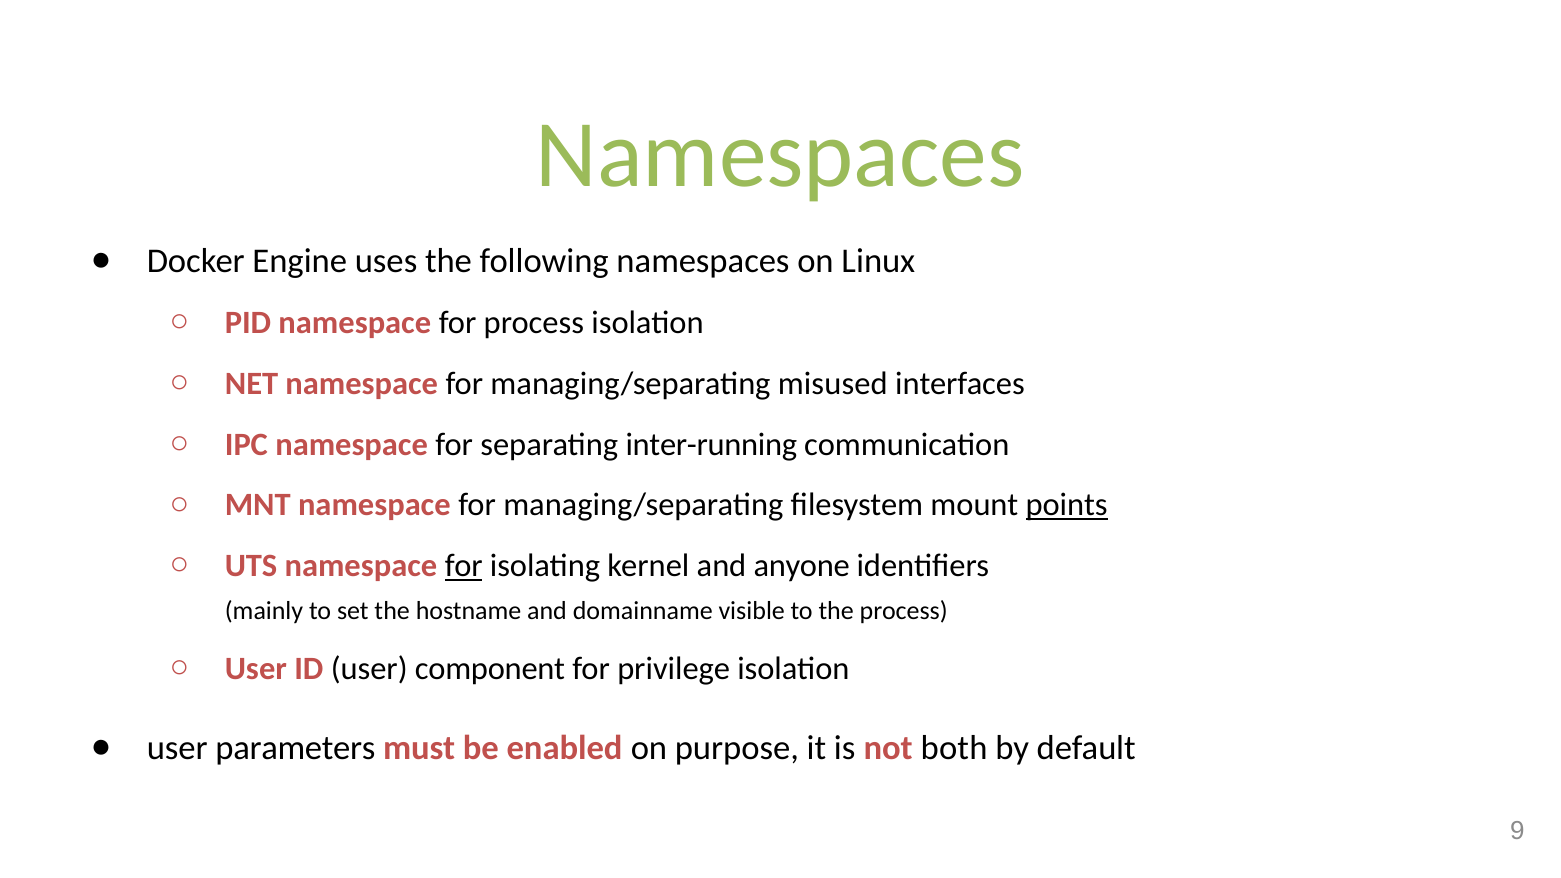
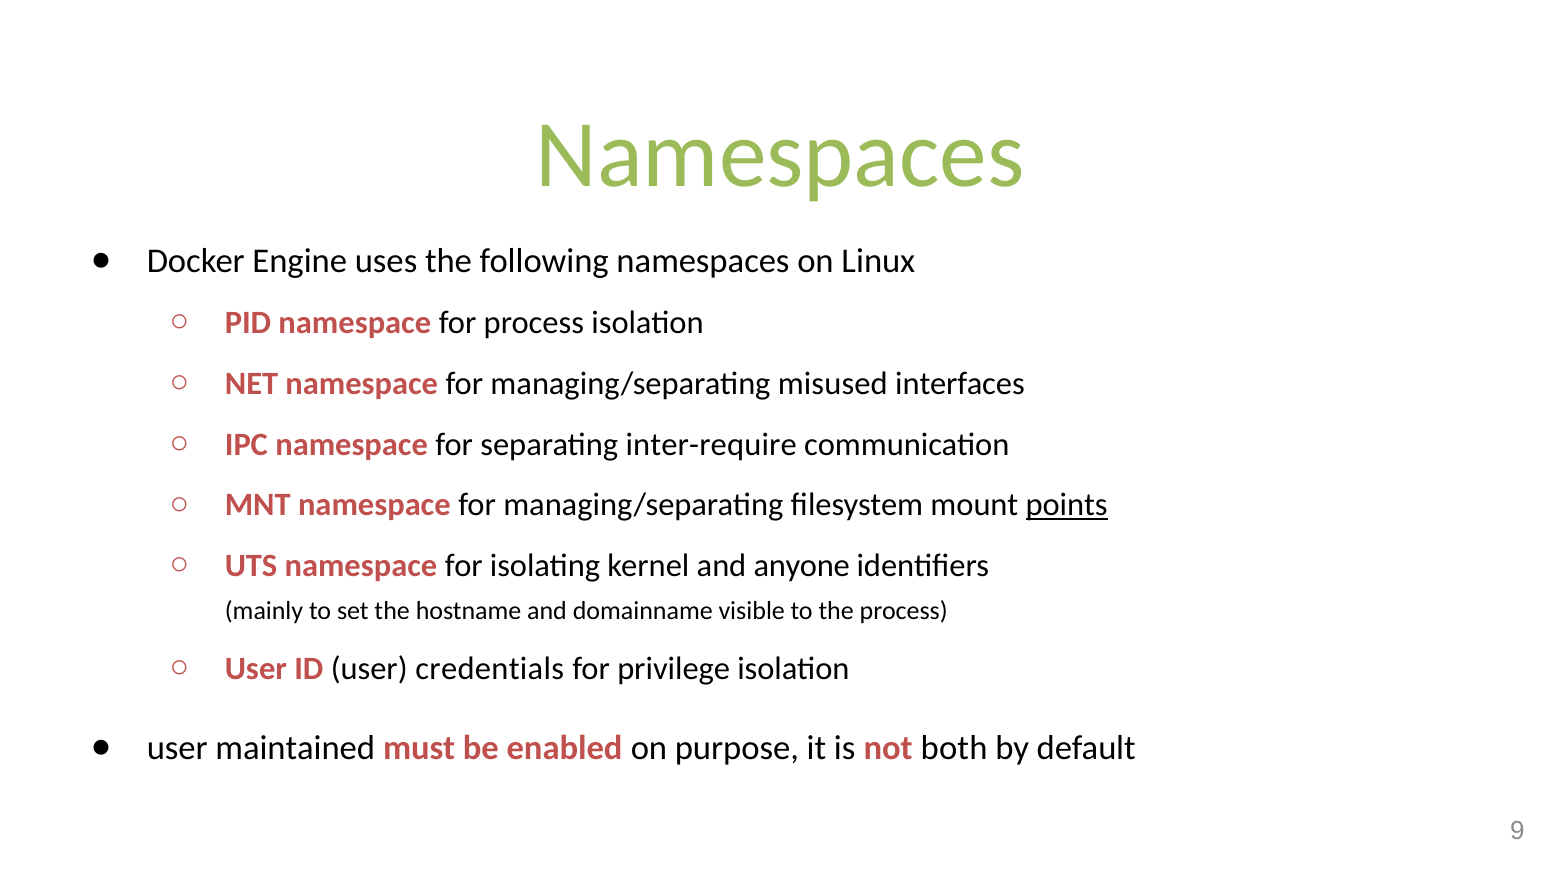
inter-running: inter-running -> inter-require
for at (464, 566) underline: present -> none
component: component -> credentials
parameters: parameters -> maintained
